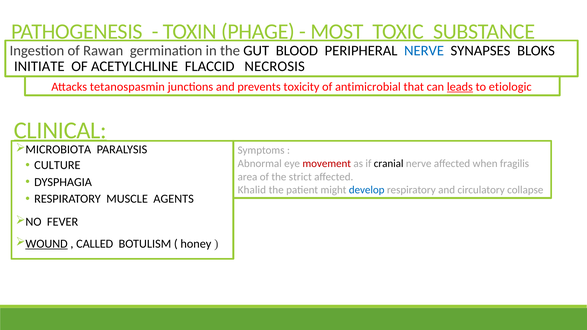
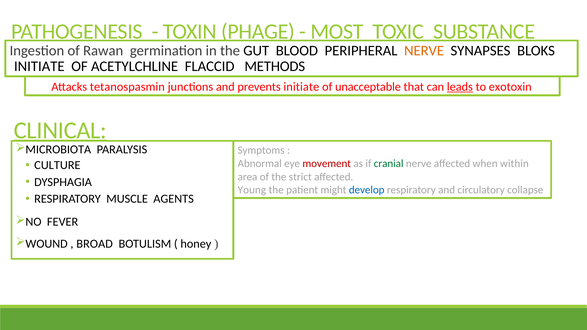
NERVE at (424, 51) colour: blue -> orange
NECROSIS: NECROSIS -> METHODS
prevents toxicity: toxicity -> initiate
antimicrobial: antimicrobial -> unacceptable
etiologic: etiologic -> exotoxin
cranial colour: black -> green
fragilis: fragilis -> within
Khalid: Khalid -> Young
WOUND underline: present -> none
CALLED: CALLED -> BROAD
